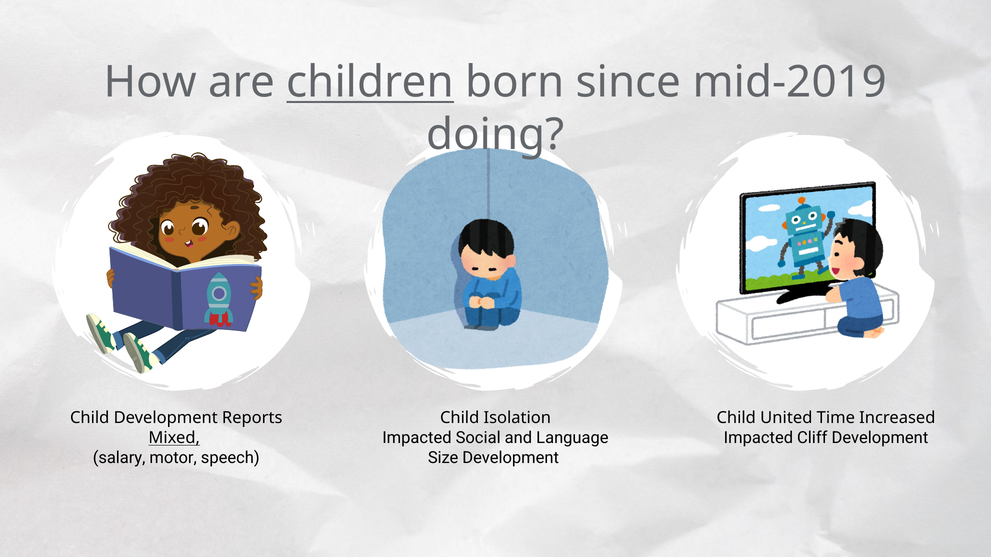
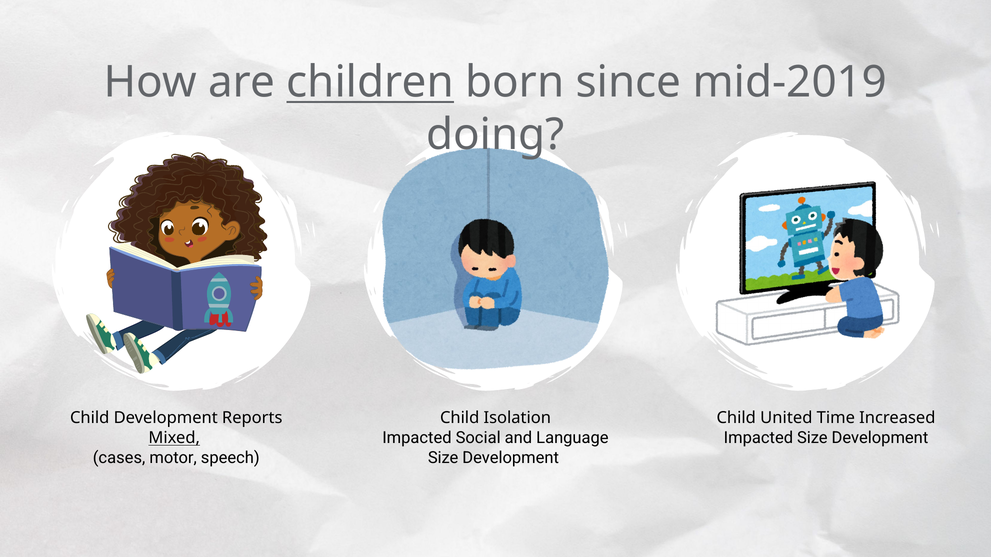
Impacted Cliff: Cliff -> Size
salary: salary -> cases
